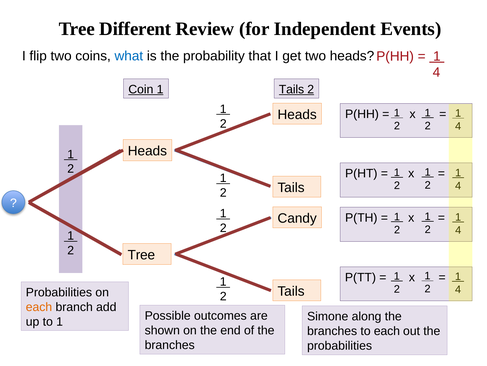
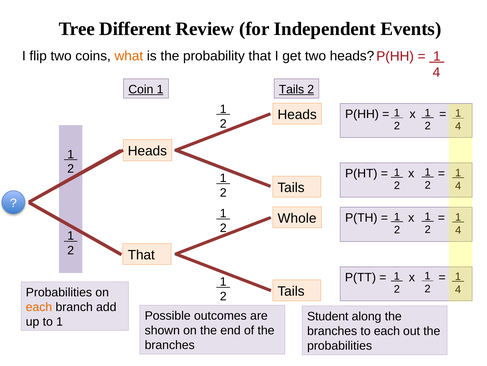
what colour: blue -> orange
Candy: Candy -> Whole
Tree at (141, 254): Tree -> That
Simone: Simone -> Student
